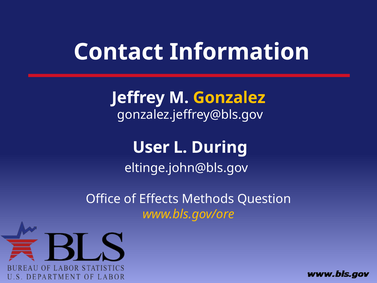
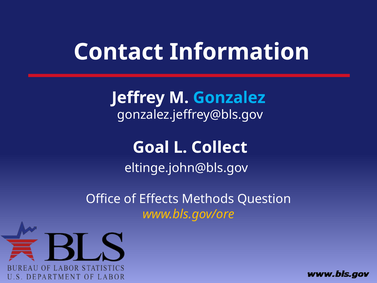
Gonzalez colour: yellow -> light blue
User: User -> Goal
During: During -> Collect
